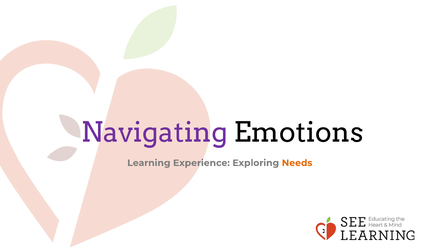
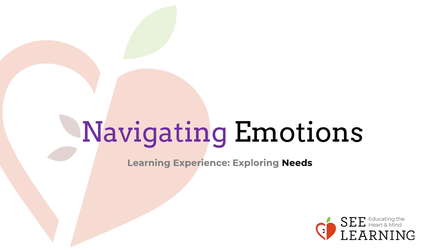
Needs colour: orange -> black
